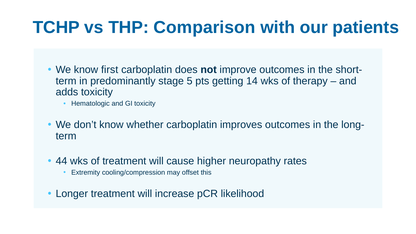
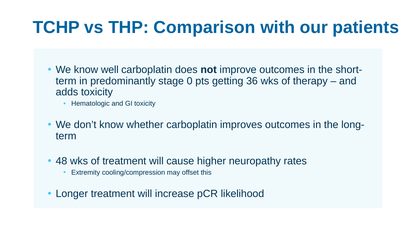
first: first -> well
5: 5 -> 0
14: 14 -> 36
44: 44 -> 48
